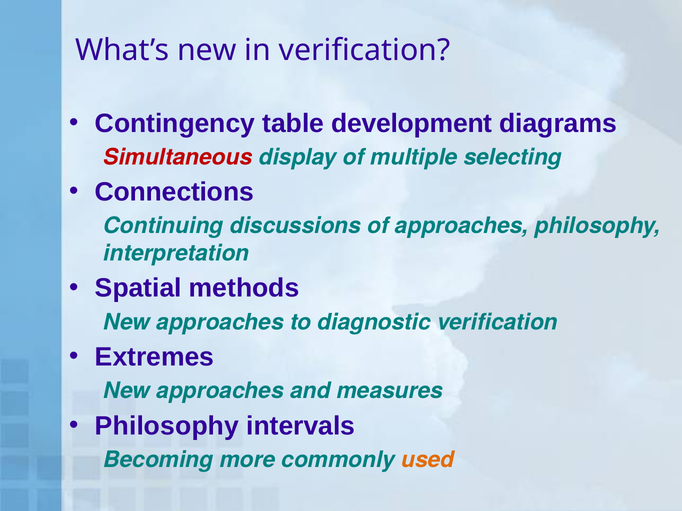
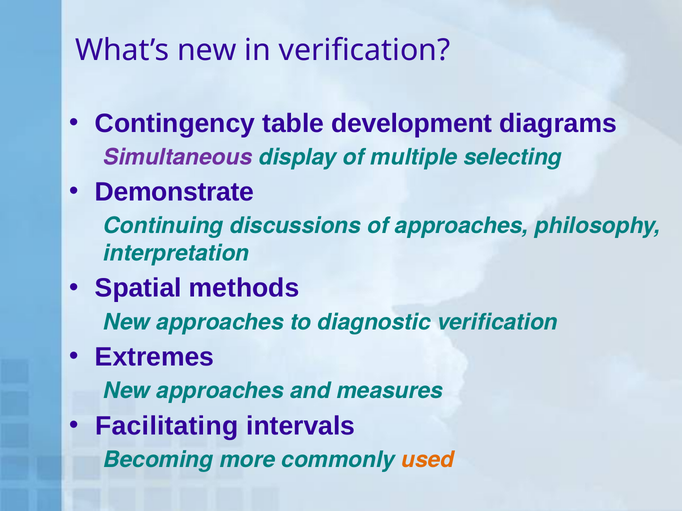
Simultaneous colour: red -> purple
Connections: Connections -> Demonstrate
Philosophy at (167, 426): Philosophy -> Facilitating
